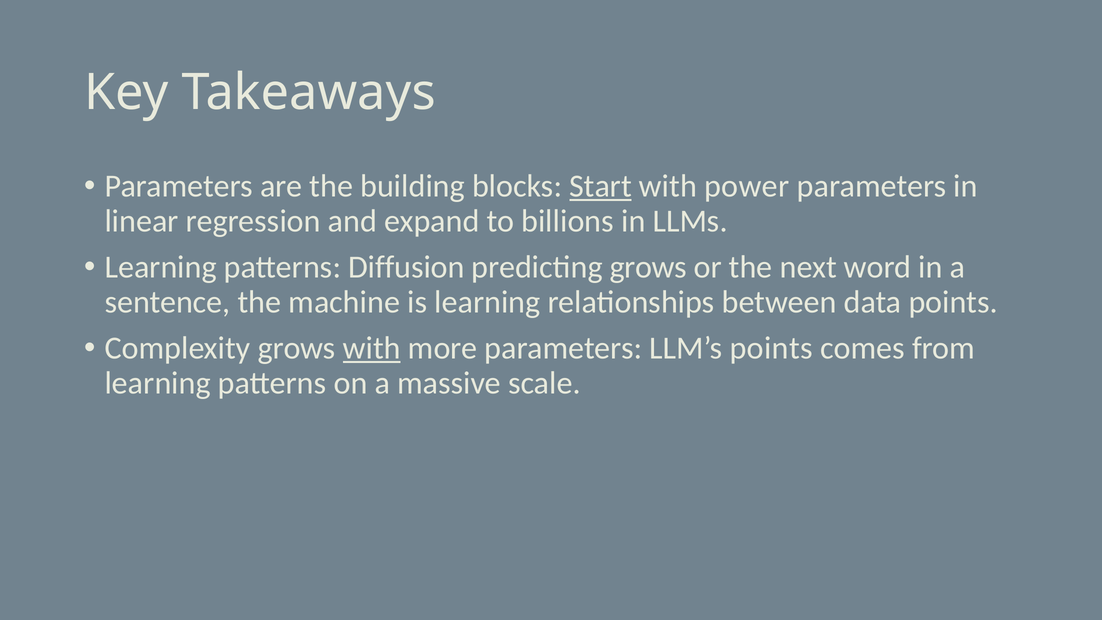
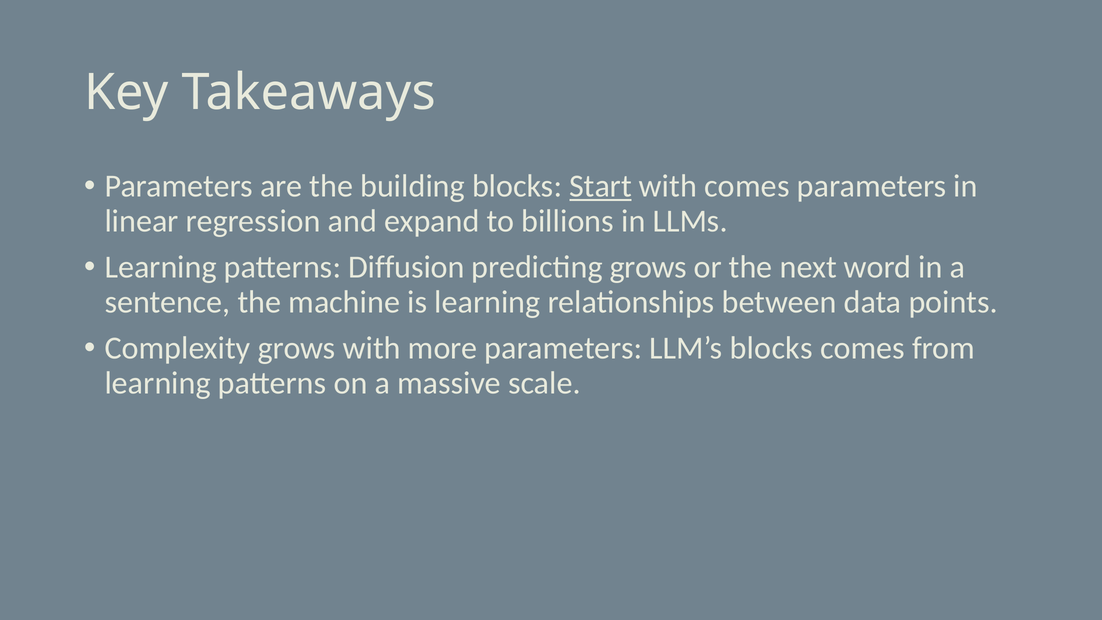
with power: power -> comes
with at (372, 348) underline: present -> none
LLM’s points: points -> blocks
